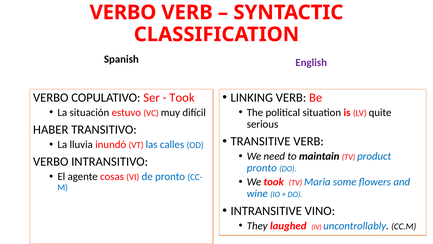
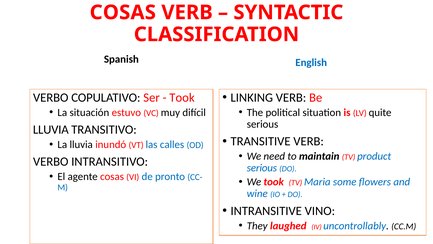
VERBO at (123, 12): VERBO -> COSAS
English colour: purple -> blue
HABER at (51, 129): HABER -> LLUVIA
pronto at (262, 168): pronto -> serious
